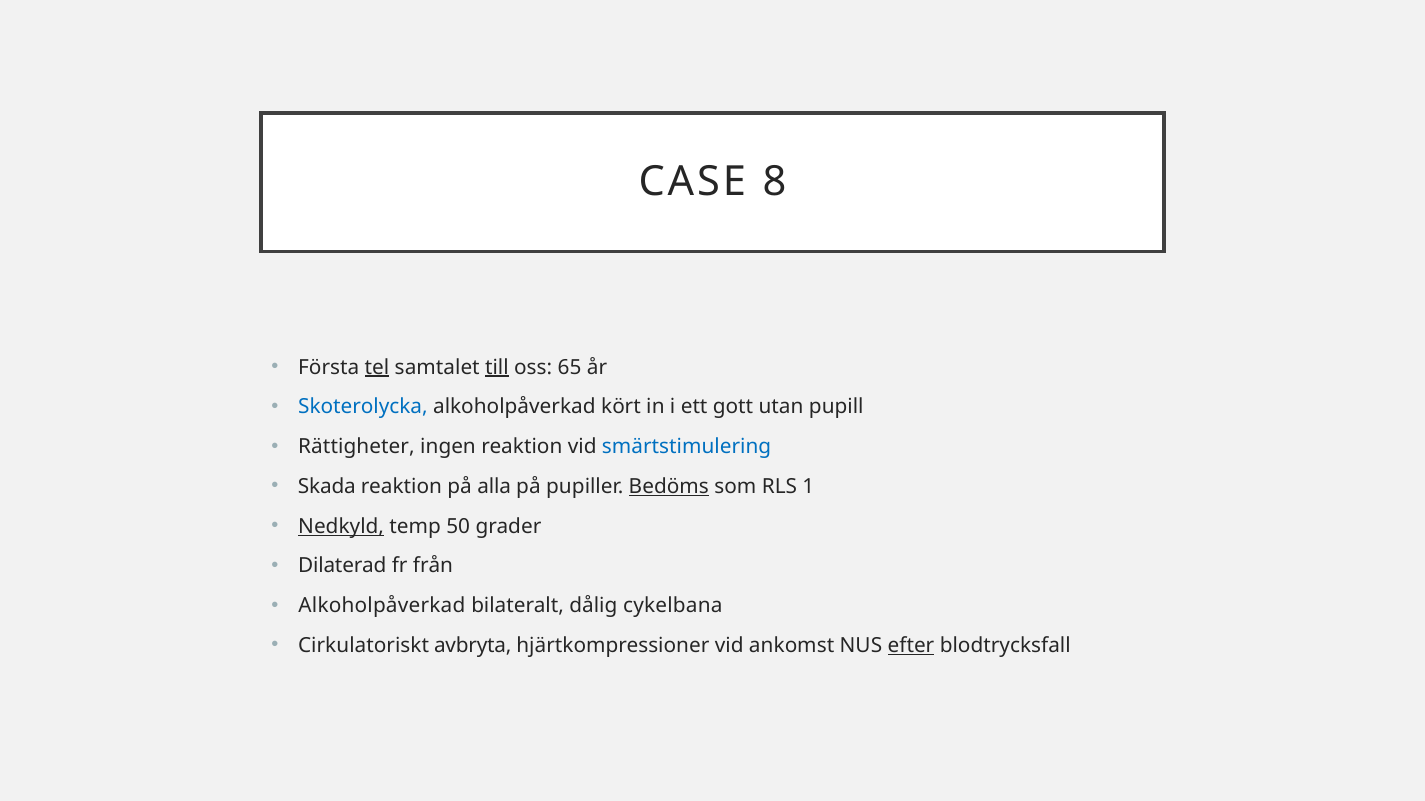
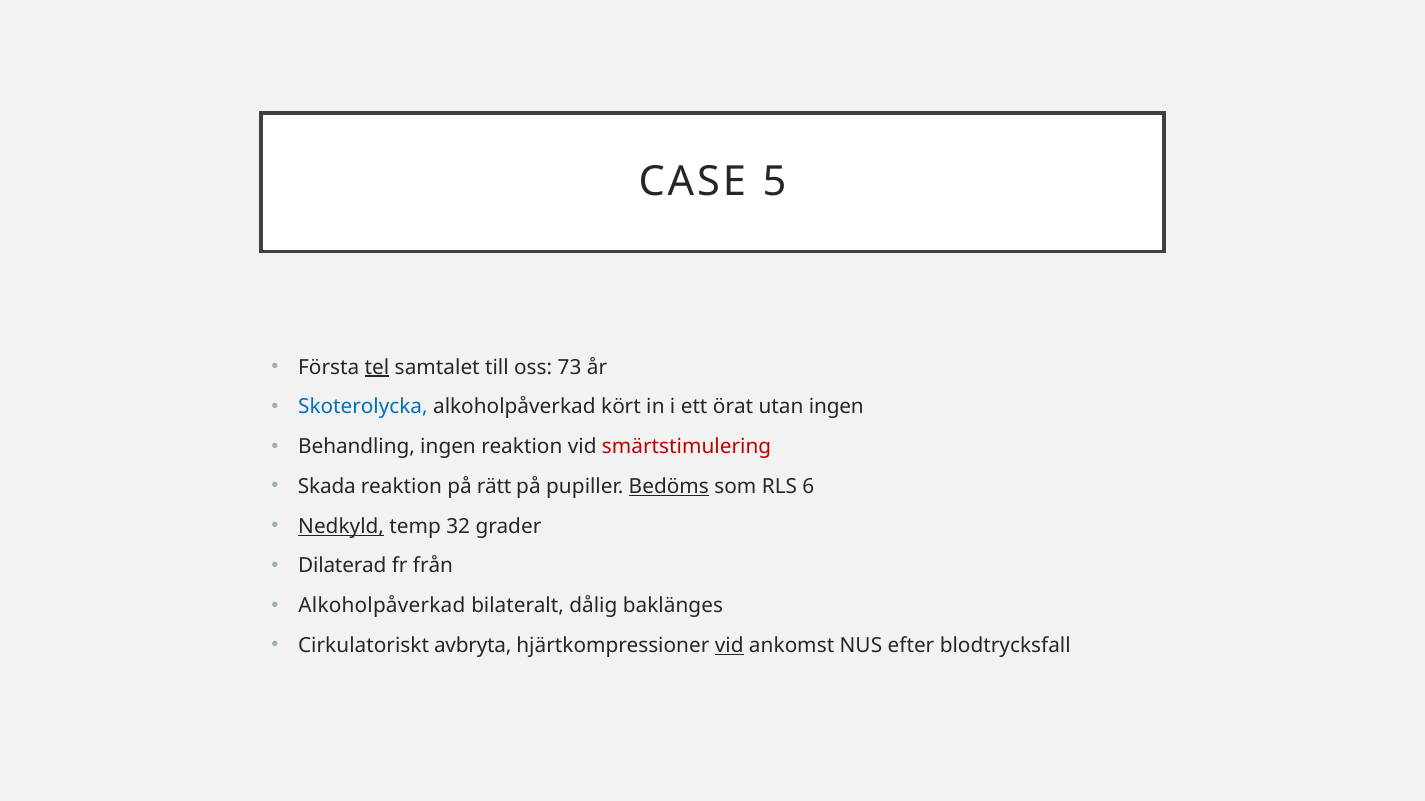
8: 8 -> 5
till underline: present -> none
65: 65 -> 73
gott: gott -> örat
utan pupill: pupill -> ingen
Rättigheter: Rättigheter -> Behandling
smärtstimulering colour: blue -> red
alla: alla -> rätt
1: 1 -> 6
50: 50 -> 32
cykelbana: cykelbana -> baklänges
vid at (729, 646) underline: none -> present
efter underline: present -> none
